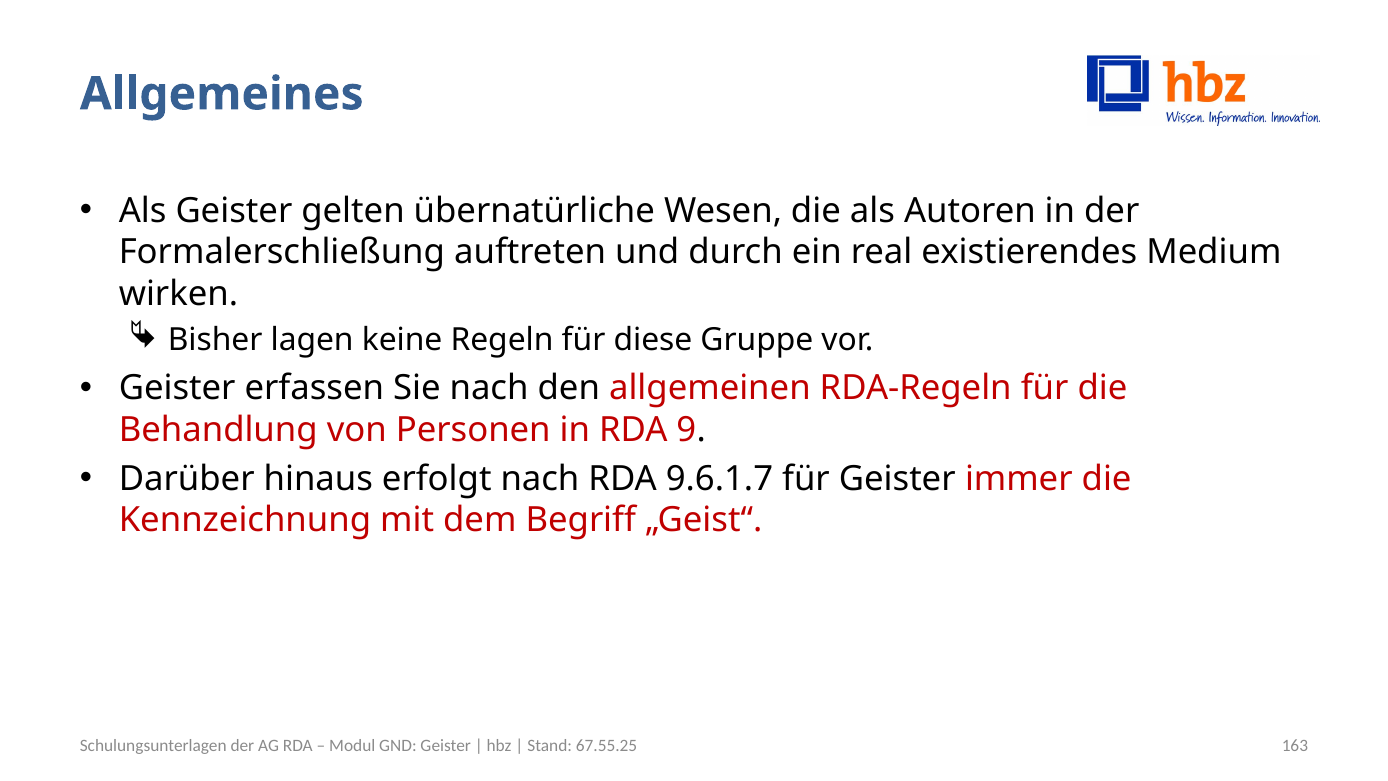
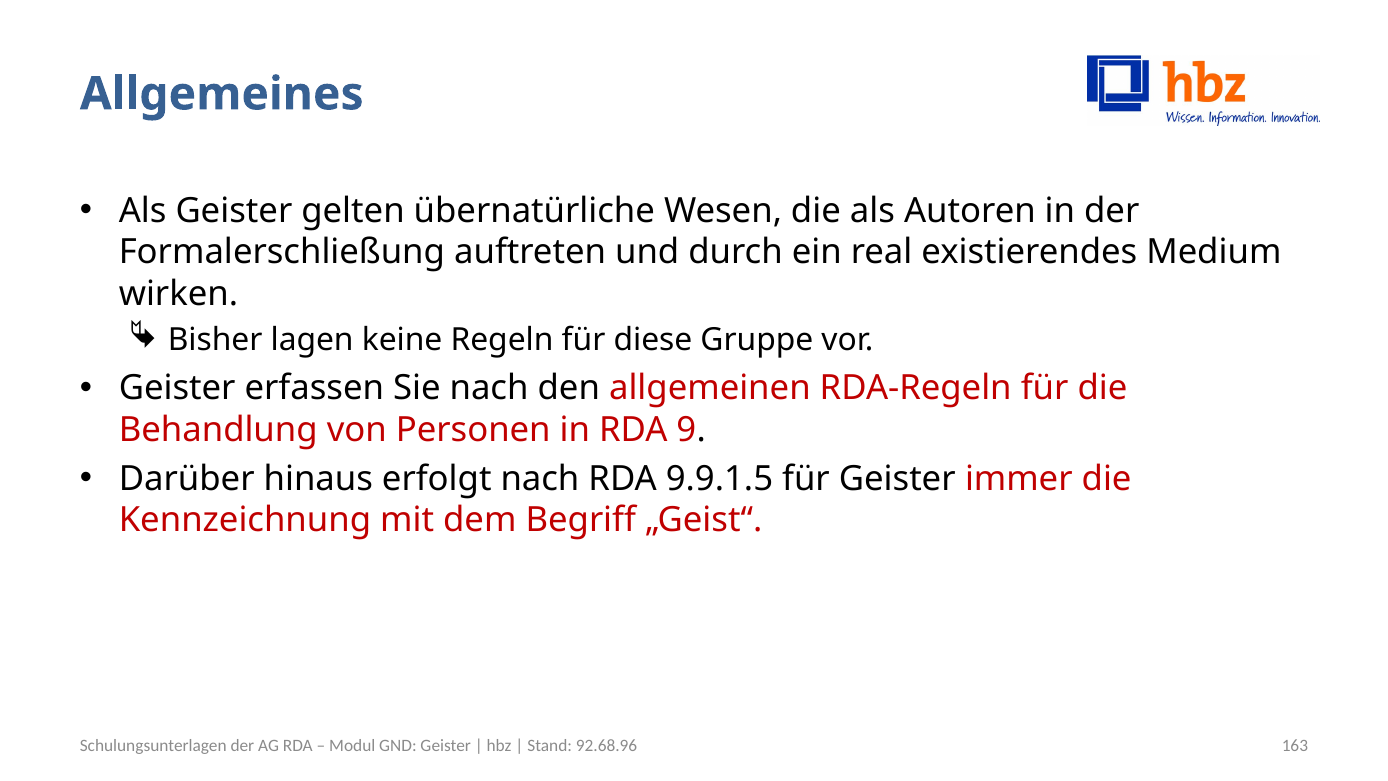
9.6.1.7: 9.6.1.7 -> 9.9.1.5
67.55.25: 67.55.25 -> 92.68.96
